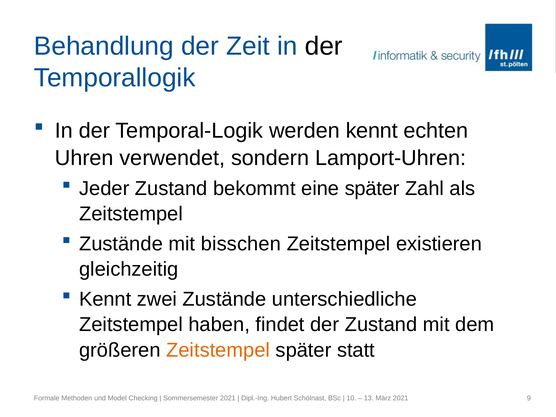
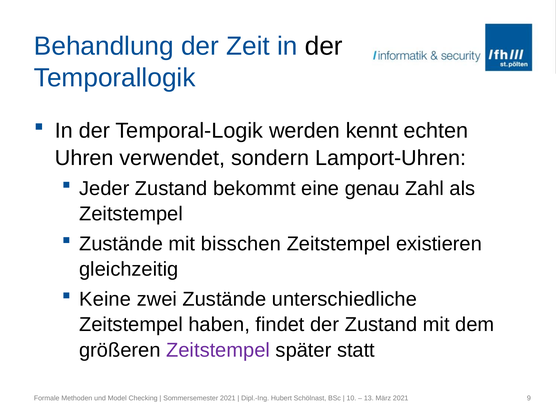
eine später: später -> genau
Kennt at (105, 299): Kennt -> Keine
Zeitstempel at (218, 350) colour: orange -> purple
